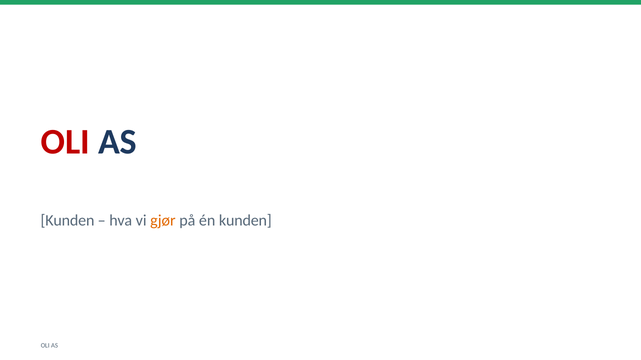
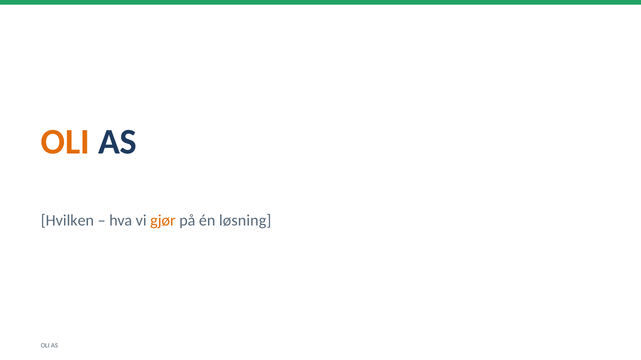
OLI at (65, 142) colour: red -> orange
Kunden at (68, 221): Kunden -> Hvilken
én kunden: kunden -> løsning
